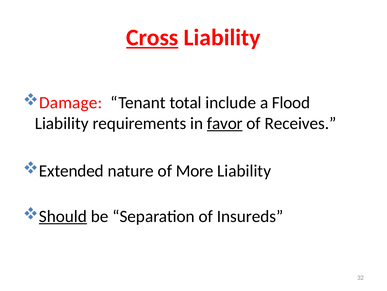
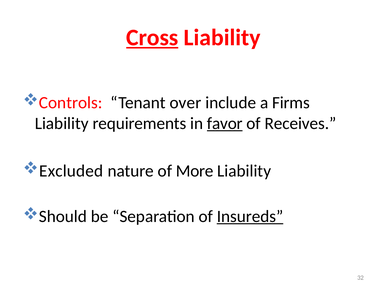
Damage: Damage -> Controls
total: total -> over
Flood: Flood -> Firms
Extended: Extended -> Excluded
Should underline: present -> none
Insureds underline: none -> present
